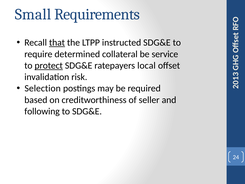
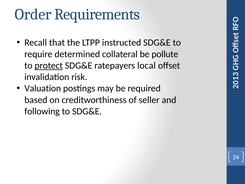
Small: Small -> Order
that underline: present -> none
service: service -> pollute
Selection: Selection -> Valuation
